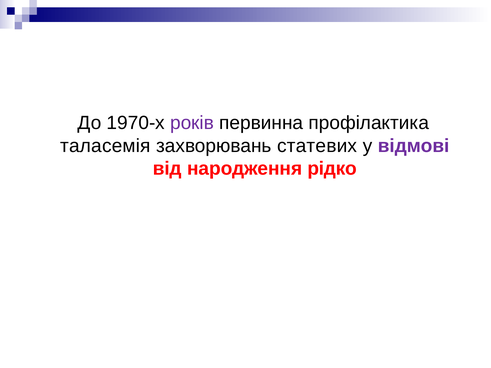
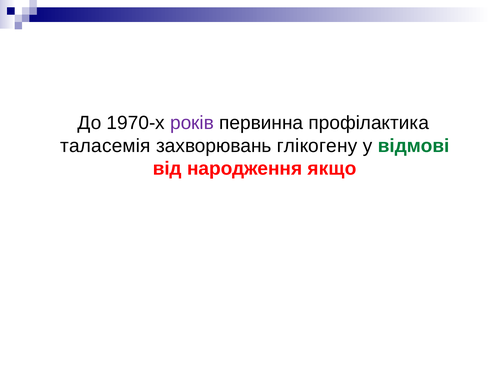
статевих: статевих -> глікогену
відмові colour: purple -> green
рідко: рідко -> якщо
